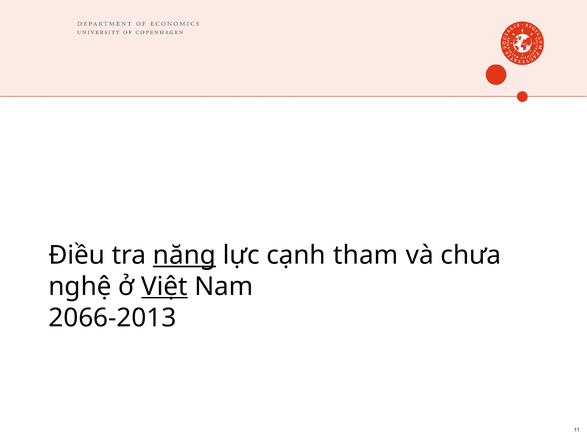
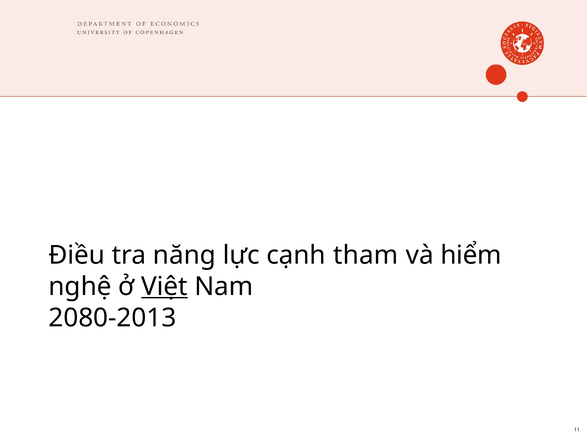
năng underline: present -> none
chưa: chưa -> hiểm
2066-2013: 2066-2013 -> 2080-2013
